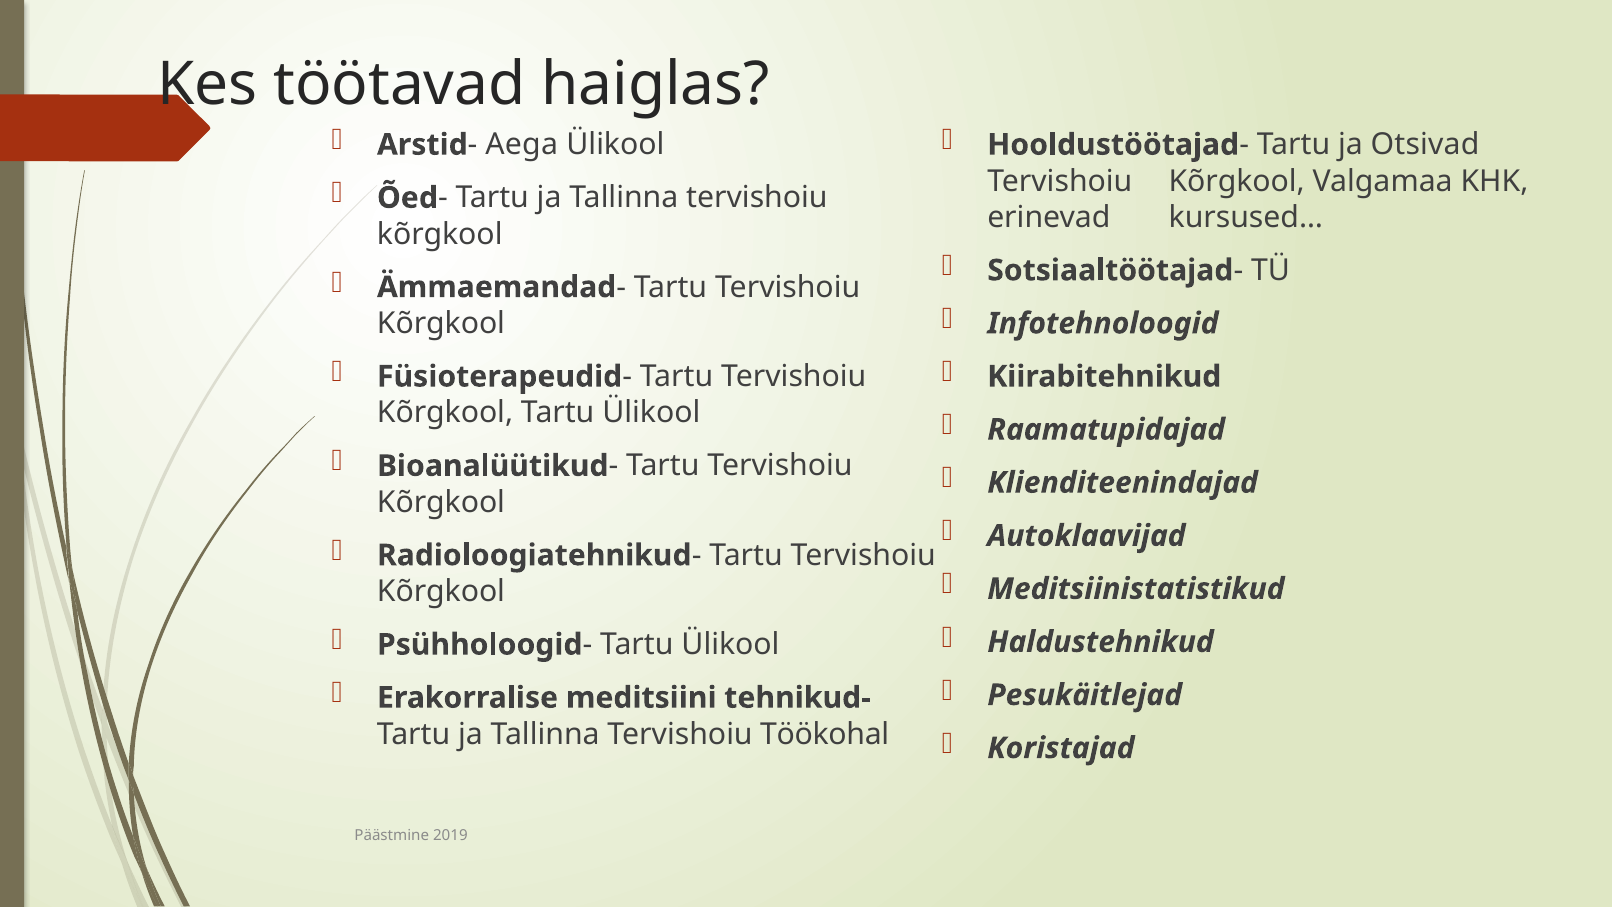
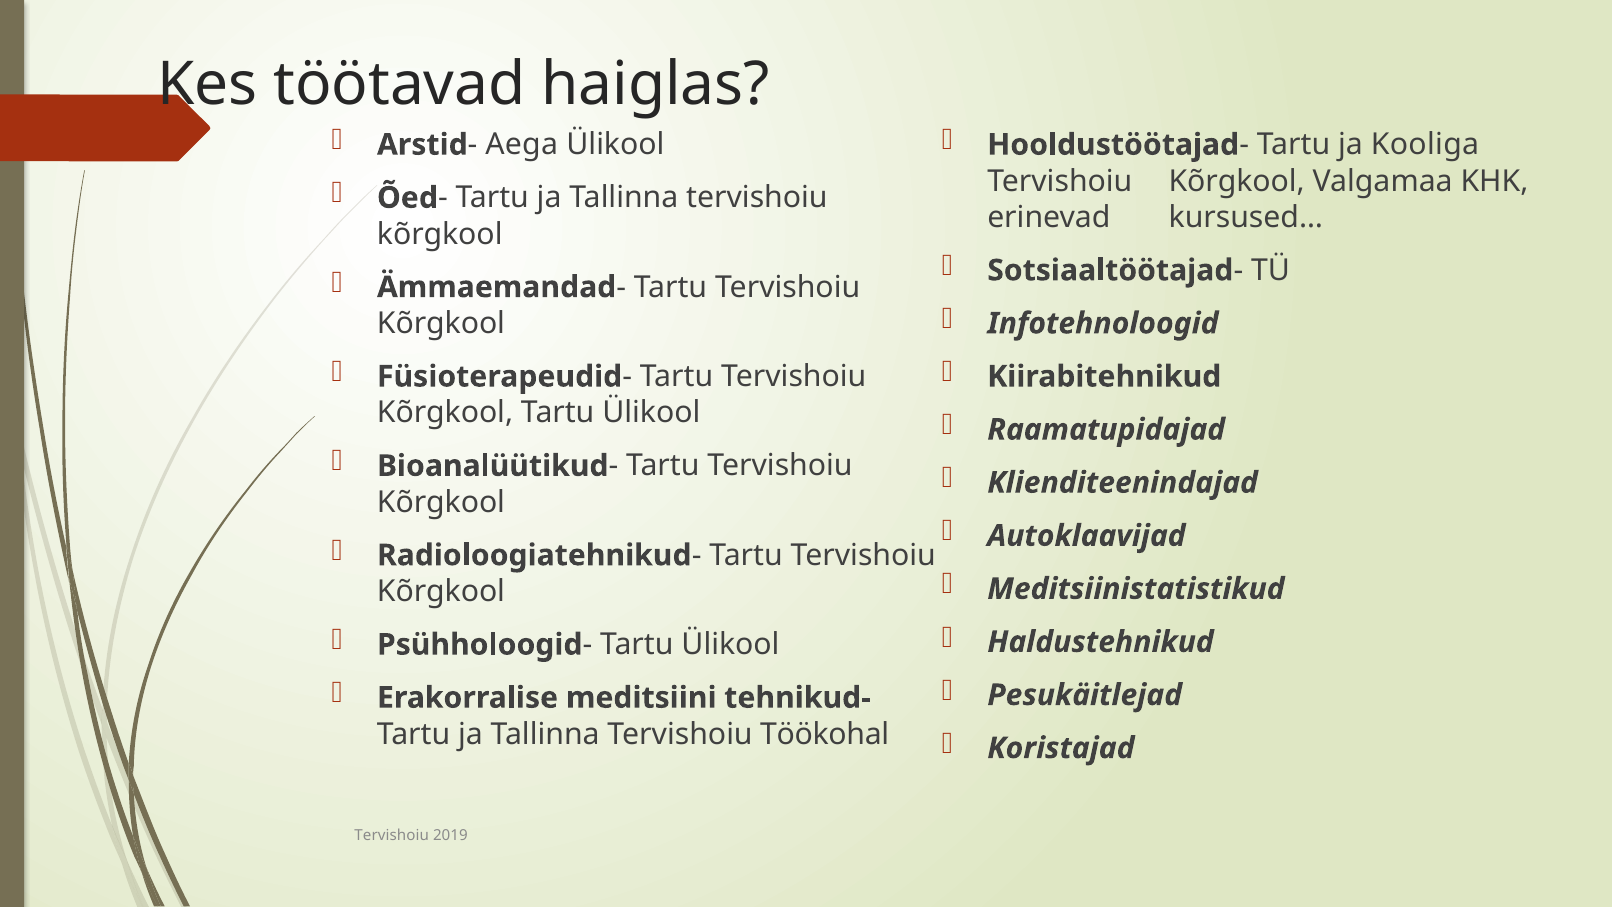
Otsivad: Otsivad -> Kooliga
Päästmine at (392, 835): Päästmine -> Tervishoiu
